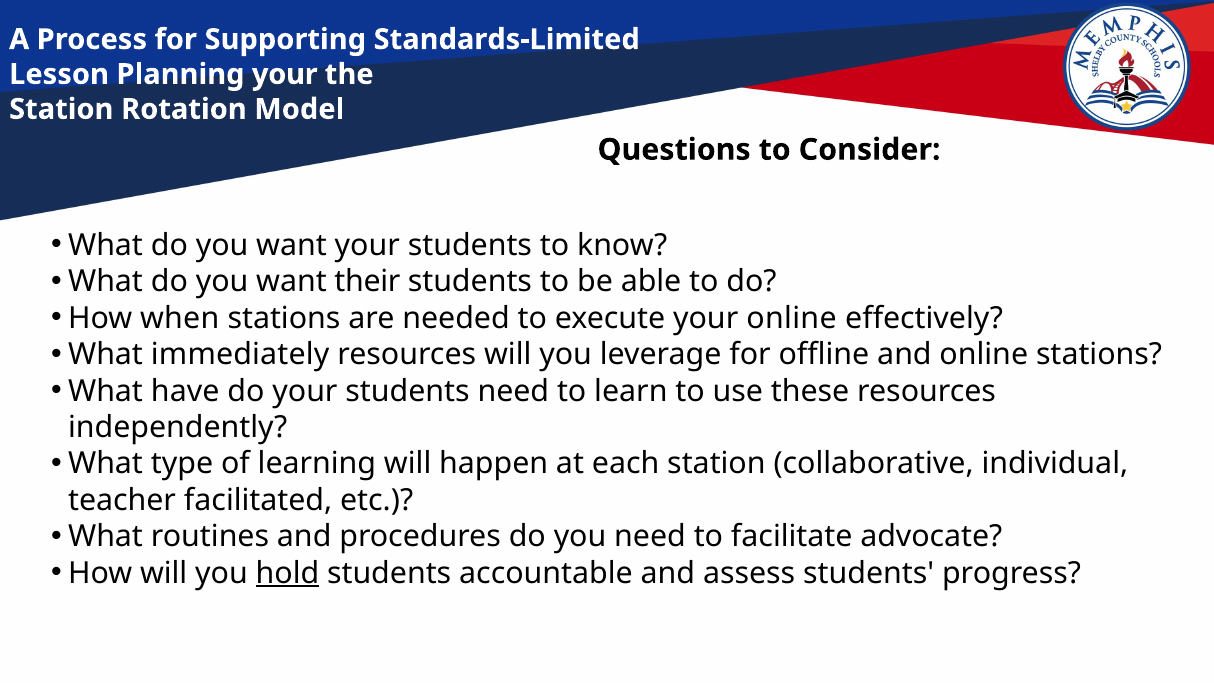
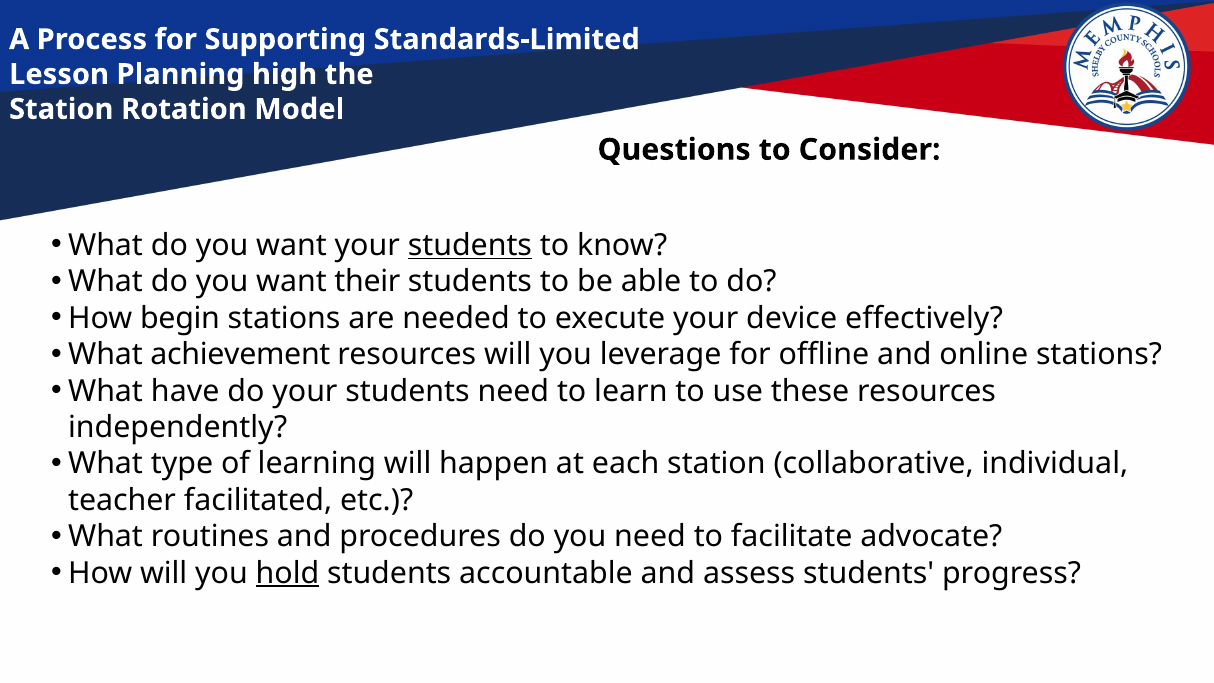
Planning your: your -> high
students at (470, 245) underline: none -> present
when: when -> begin
your online: online -> device
immediately: immediately -> achievement
